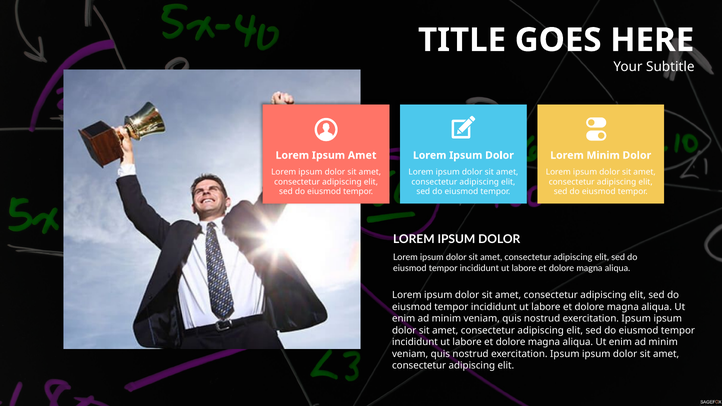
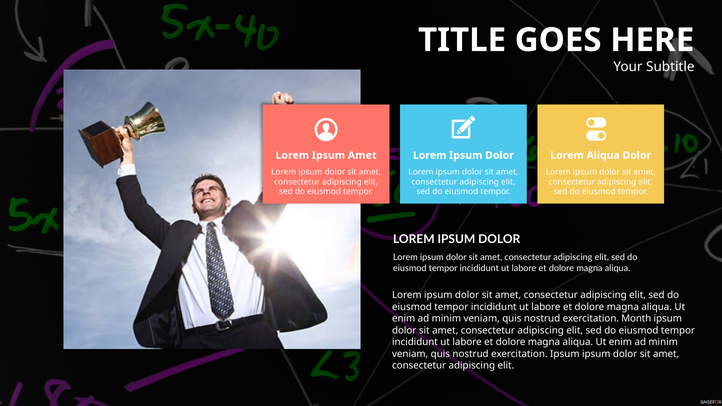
Lorem Minim: Minim -> Aliqua
Ipsum at (636, 319): Ipsum -> Month
